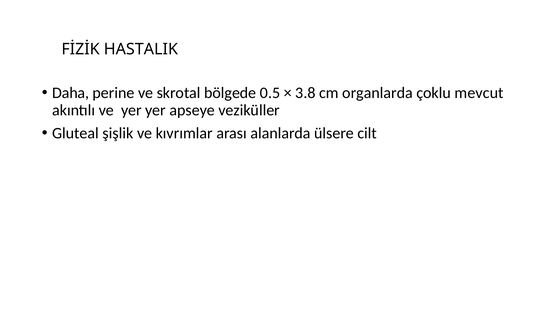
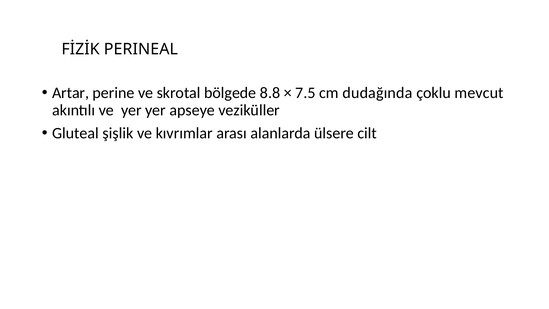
HASTALIK: HASTALIK -> PERINEAL
Daha: Daha -> Artar
0.5: 0.5 -> 8.8
3.8: 3.8 -> 7.5
organlarda: organlarda -> dudağında
